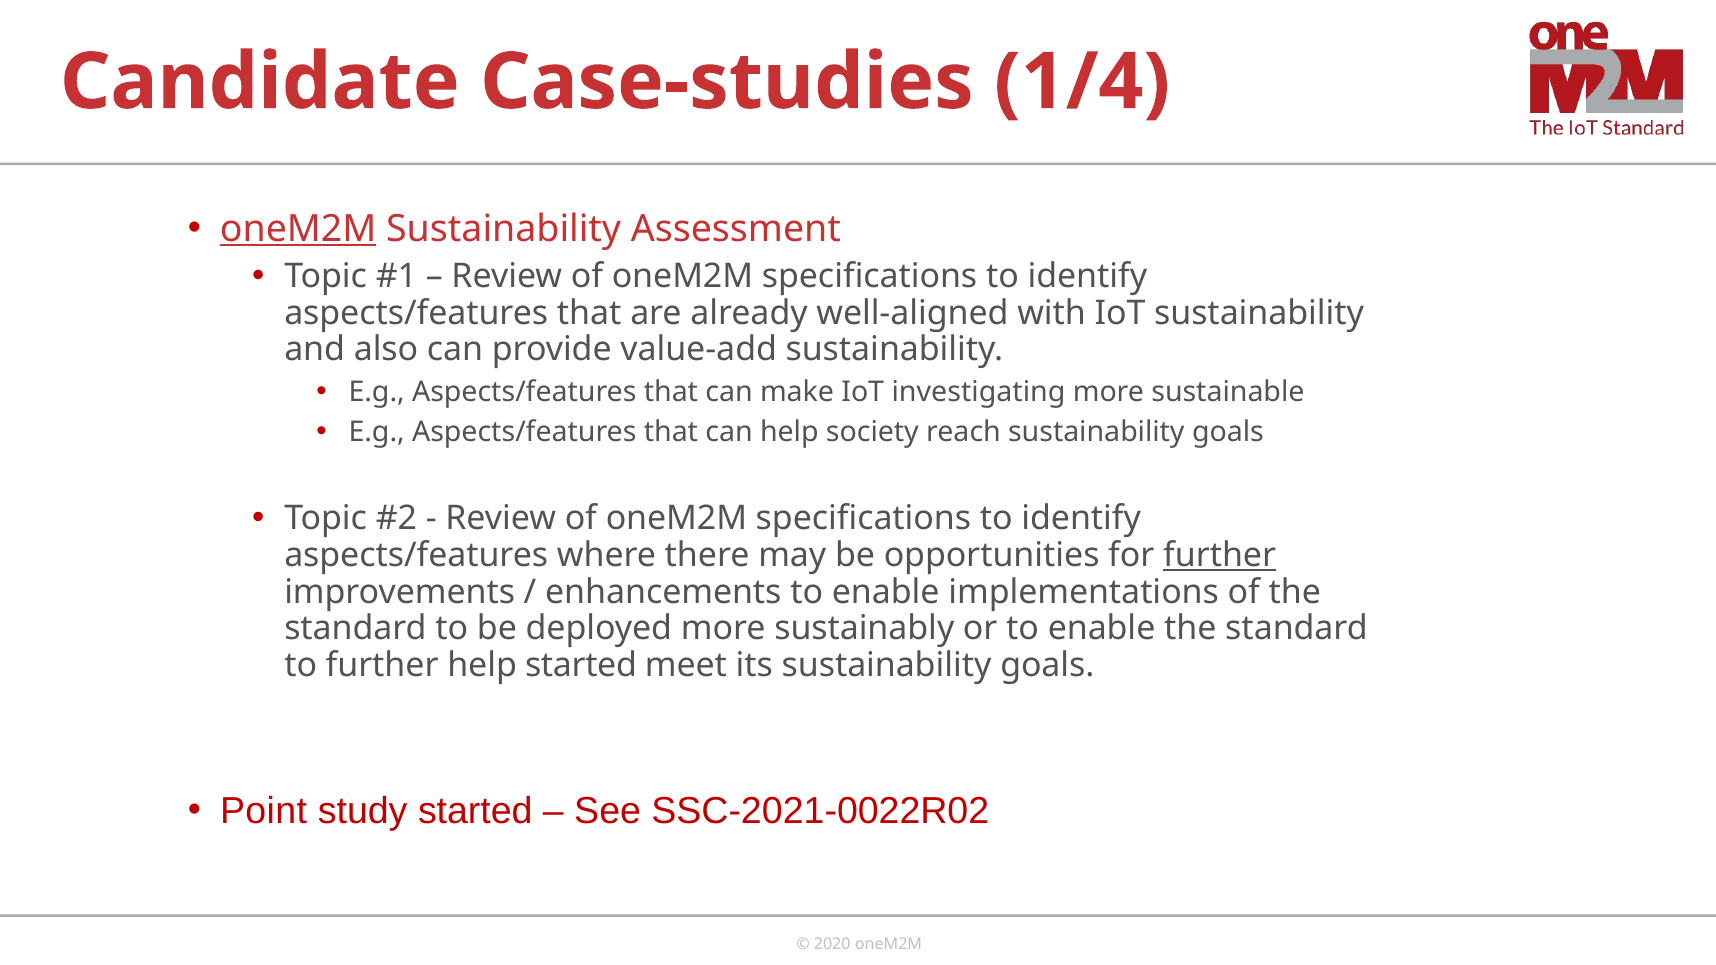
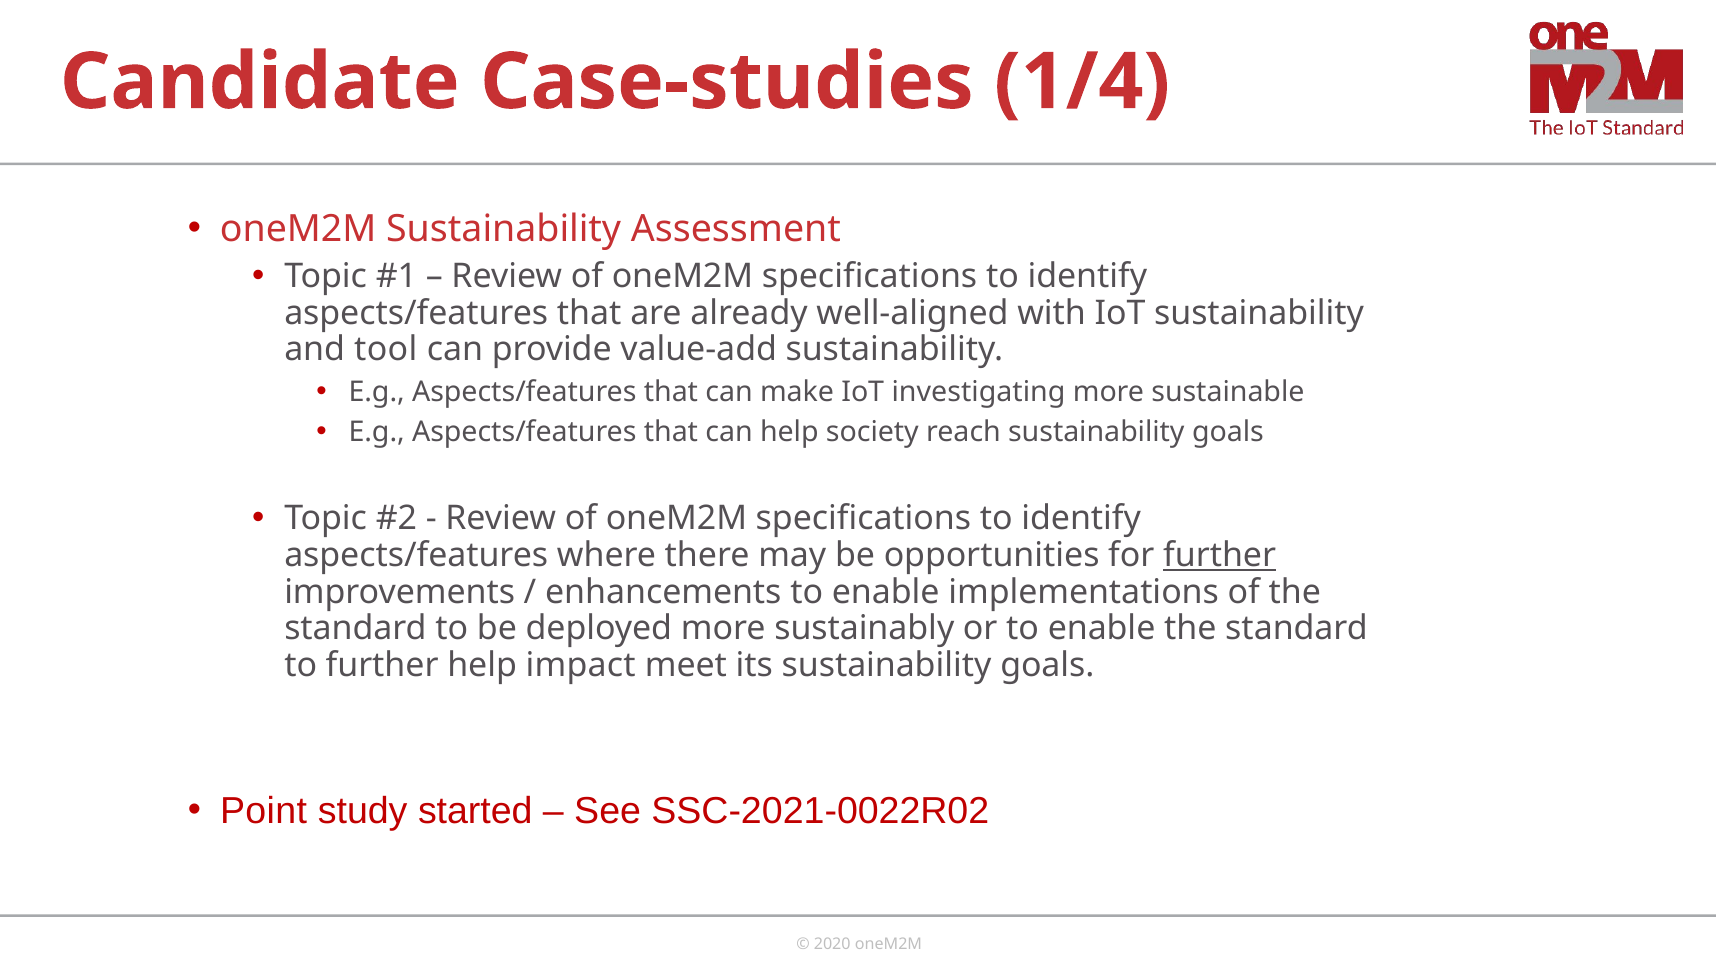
oneM2M at (298, 229) underline: present -> none
also: also -> tool
help started: started -> impact
